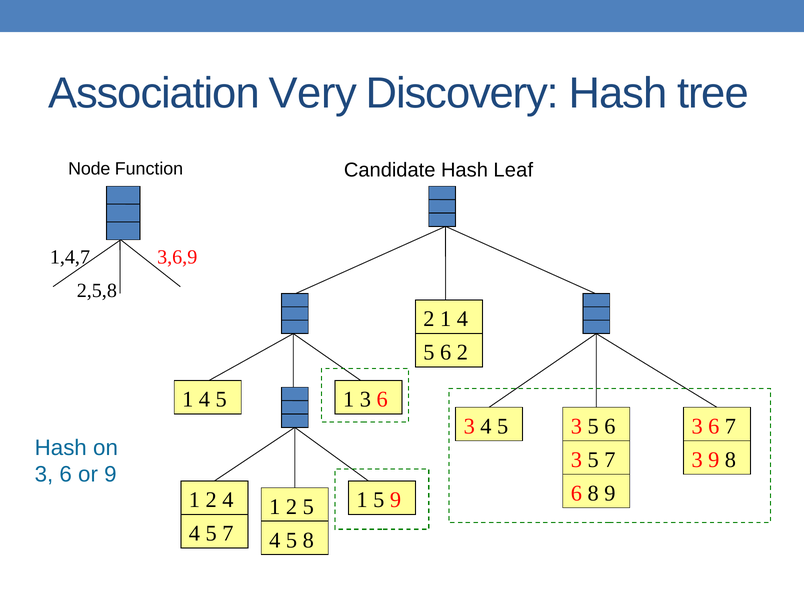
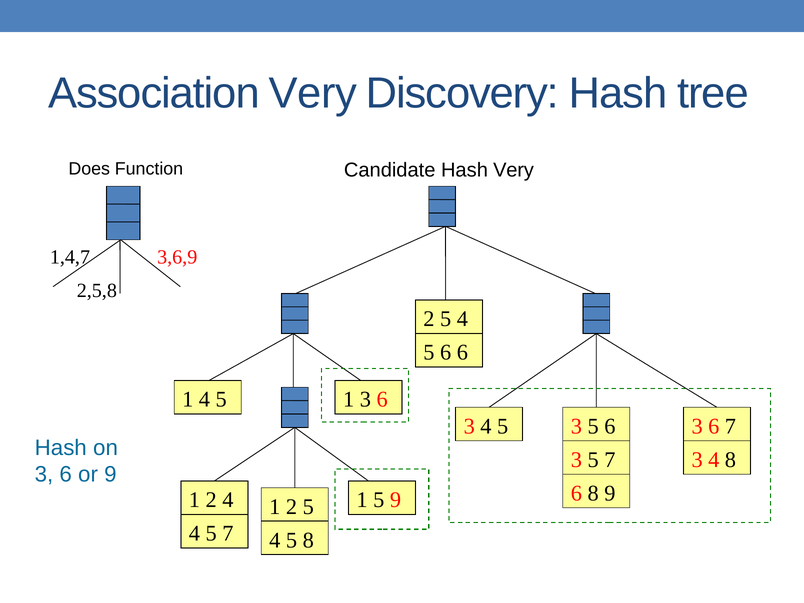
Node: Node -> Does
Hash Leaf: Leaf -> Very
1 at (446, 319): 1 -> 5
6 2: 2 -> 6
9 at (714, 460): 9 -> 4
